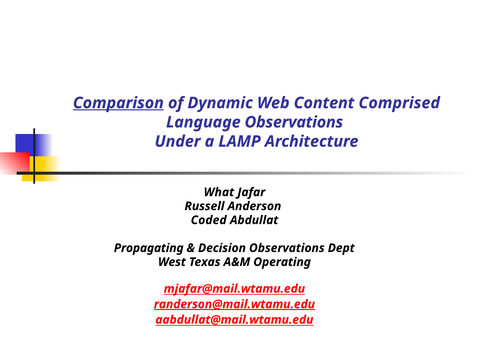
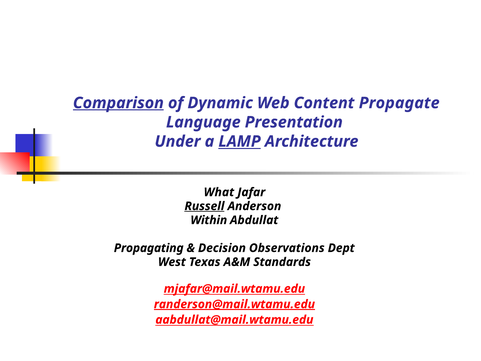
Comprised: Comprised -> Propagate
Language Observations: Observations -> Presentation
LAMP underline: none -> present
Russell underline: none -> present
Coded: Coded -> Within
Operating: Operating -> Standards
